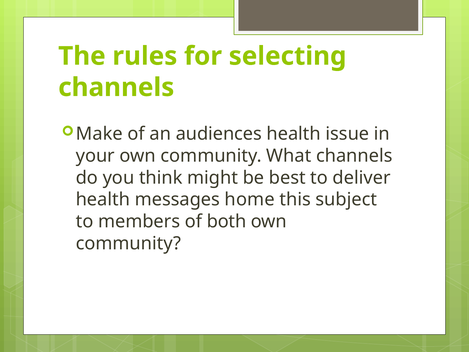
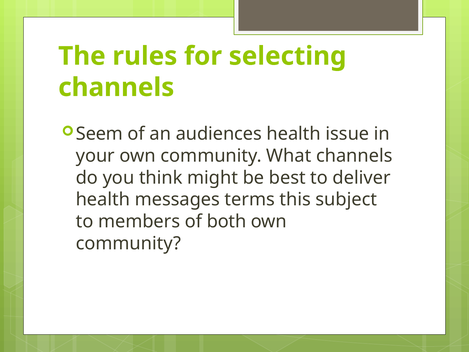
Make: Make -> Seem
home: home -> terms
